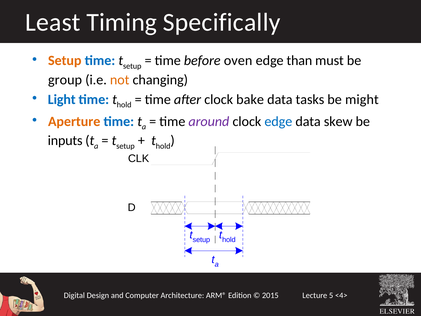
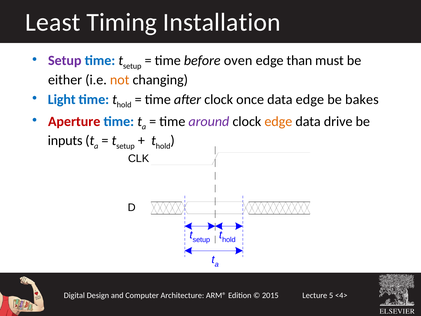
Specifically: Specifically -> Installation
Setup at (65, 61) colour: orange -> purple
group: group -> either
bake: bake -> once
data tasks: tasks -> edge
might: might -> bakes
Aperture colour: orange -> red
edge at (278, 121) colour: blue -> orange
skew: skew -> drive
